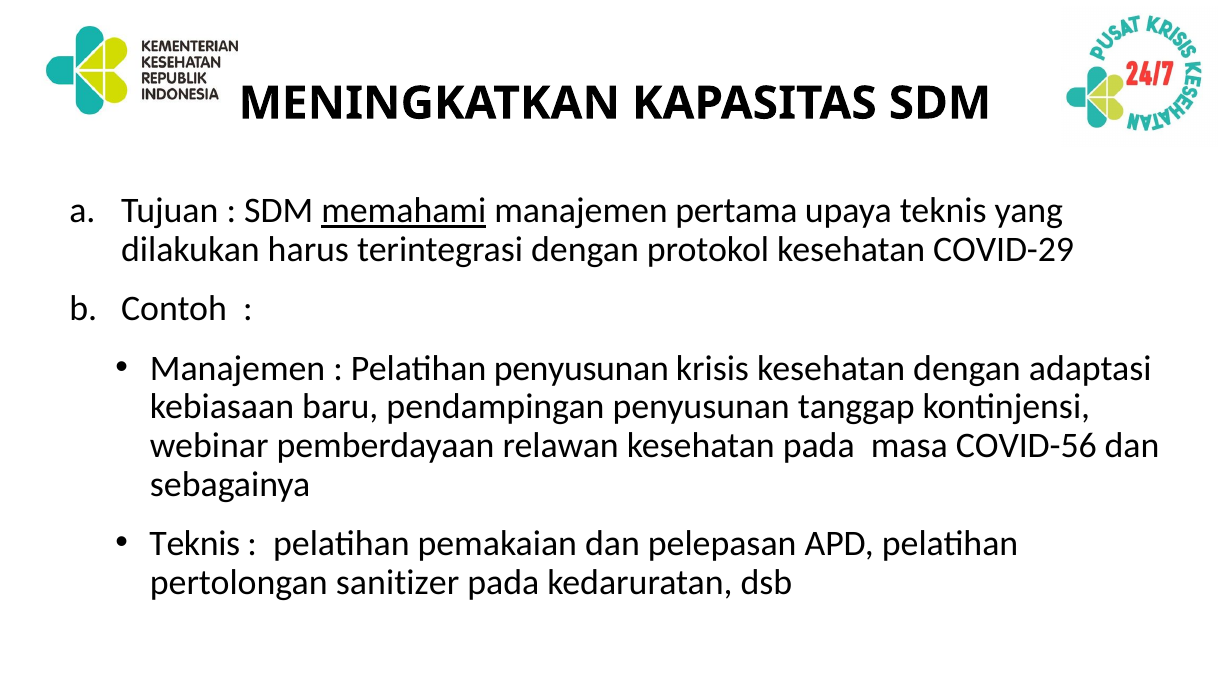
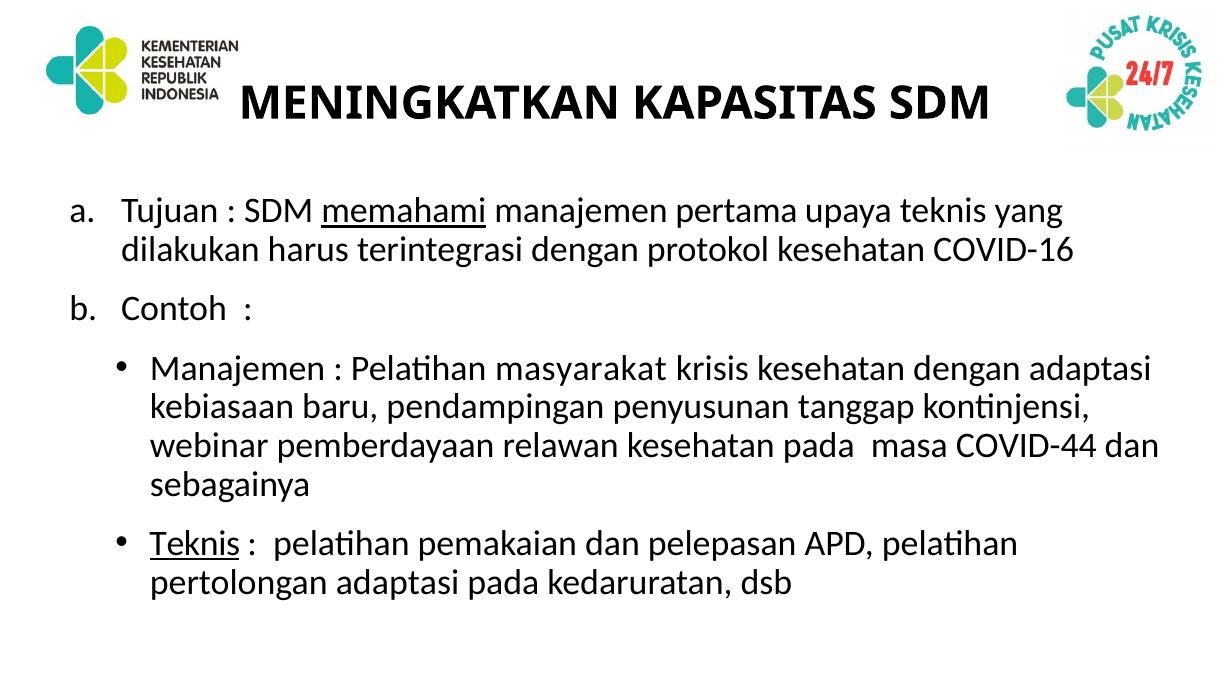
COVID-29: COVID-29 -> COVID-16
Pelatihan penyusunan: penyusunan -> masyarakat
COVID-56: COVID-56 -> COVID-44
Teknis at (195, 543) underline: none -> present
pertolongan sanitizer: sanitizer -> adaptasi
